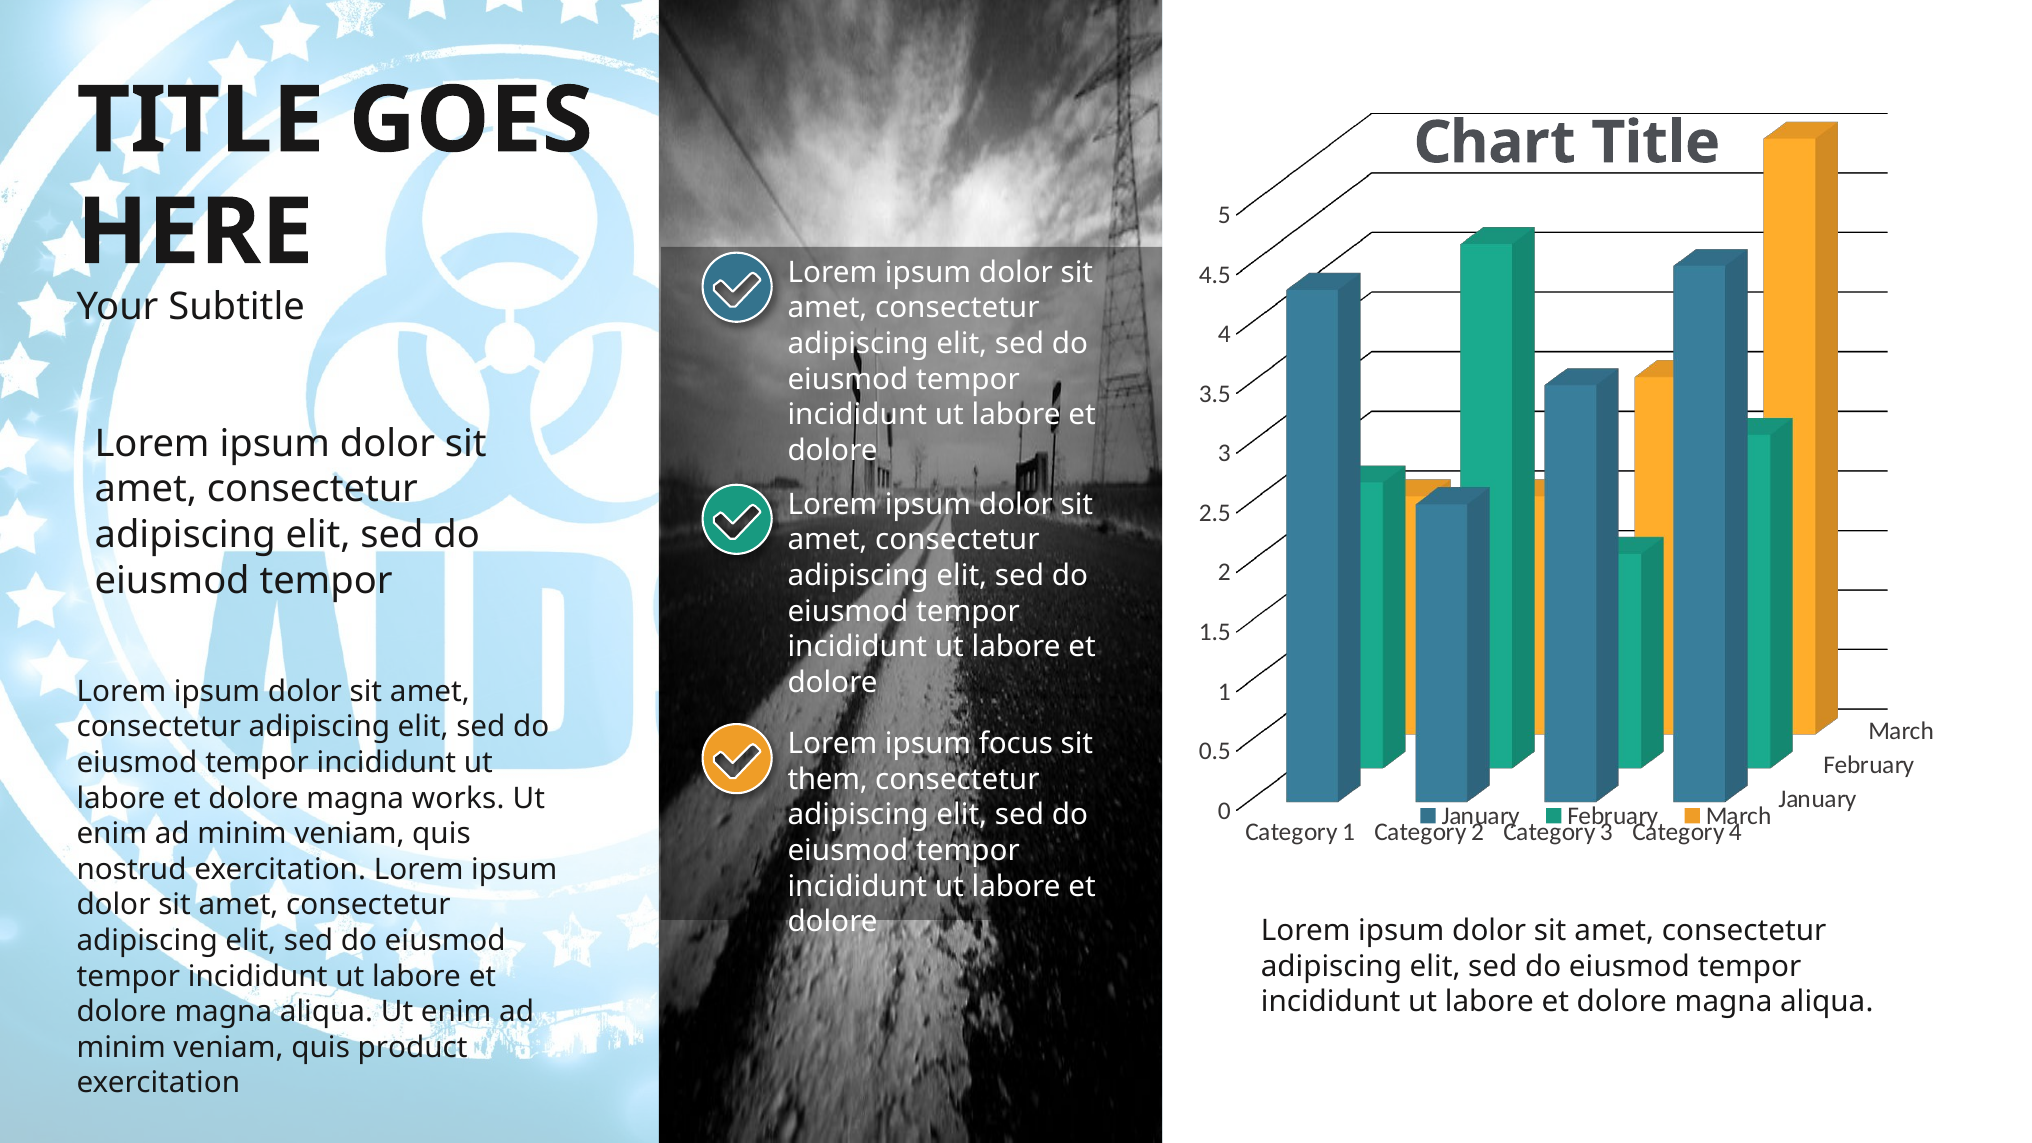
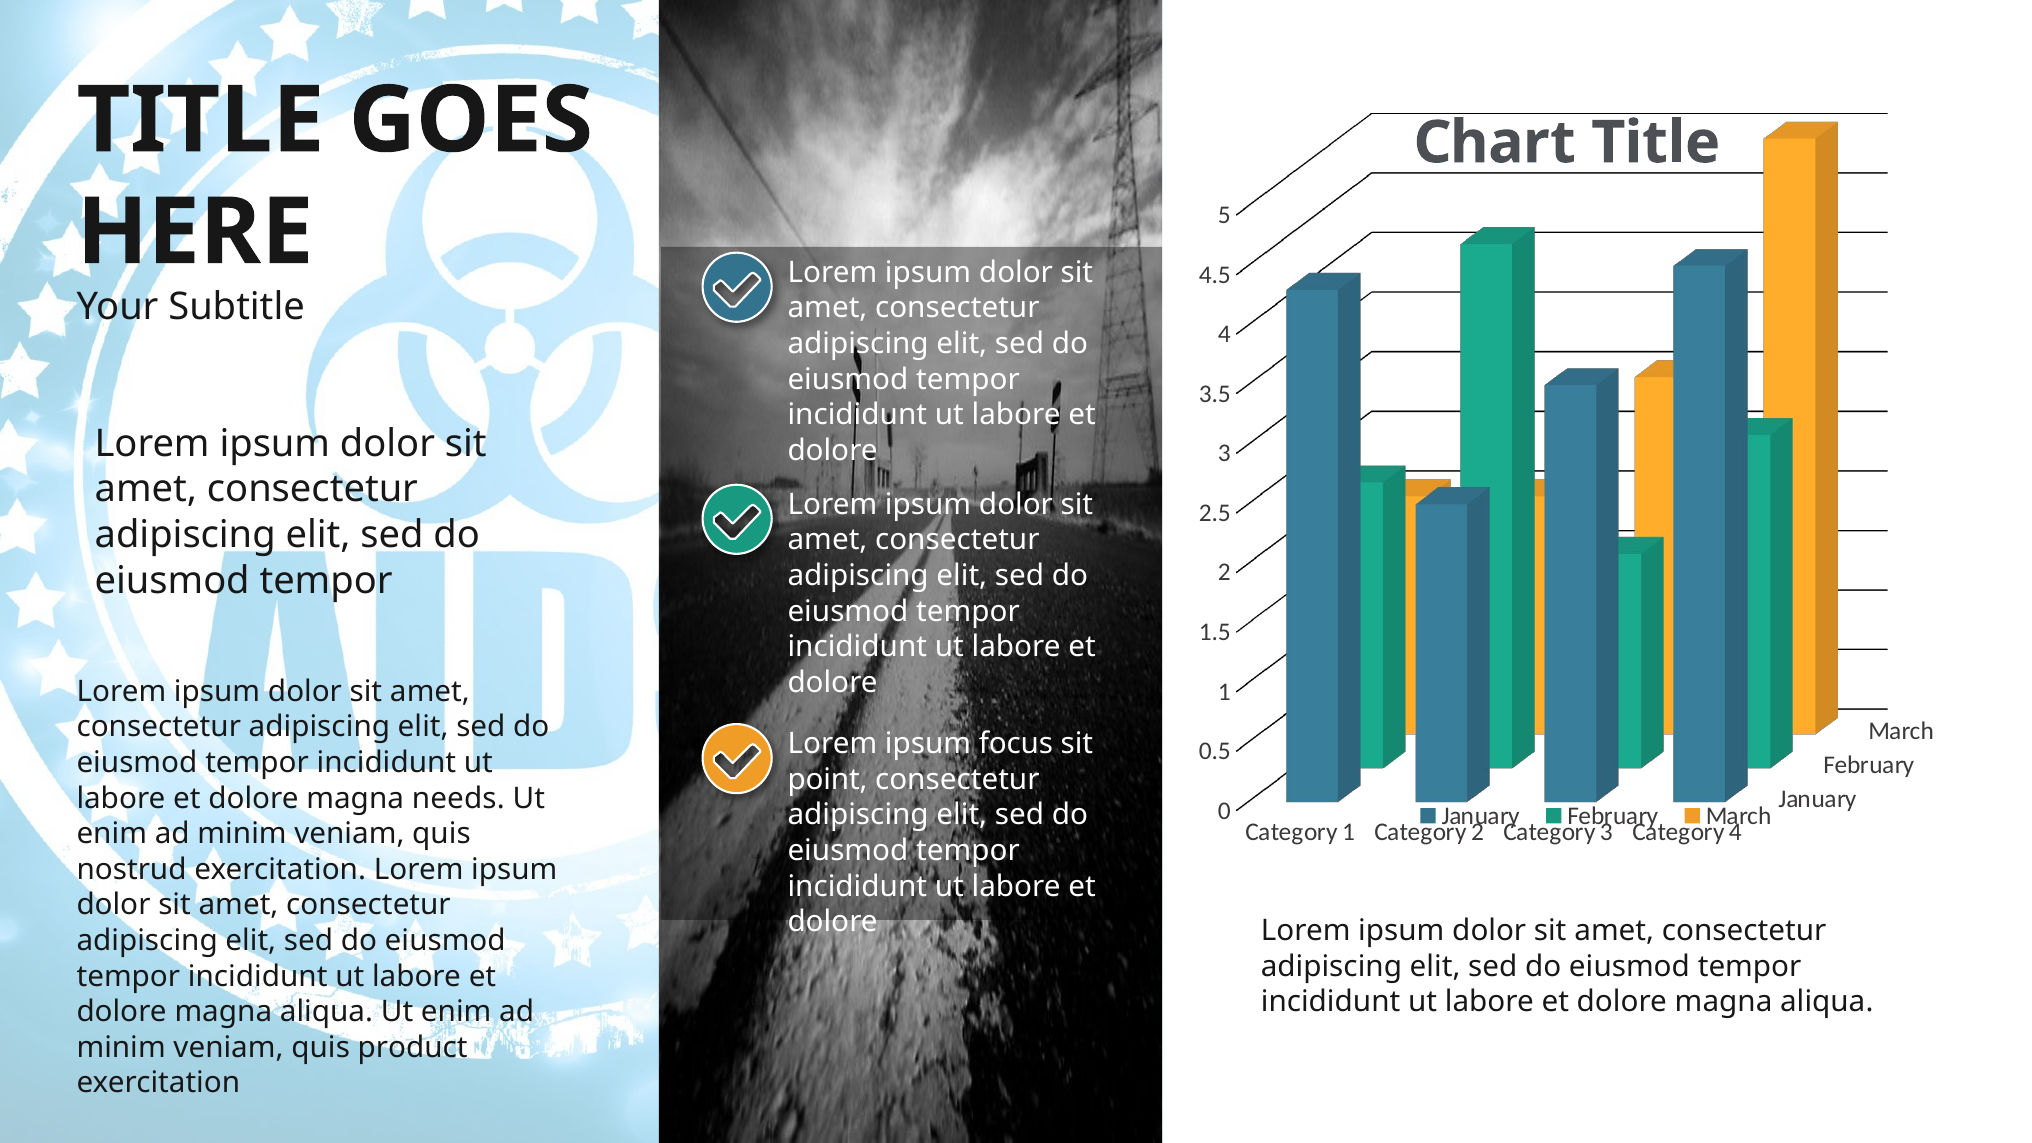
them: them -> point
works: works -> needs
